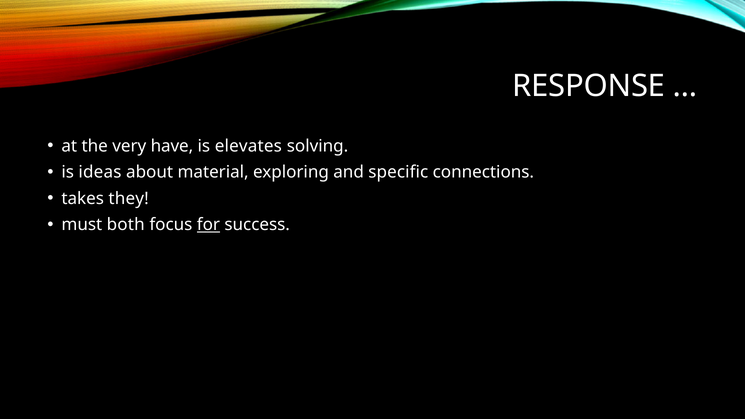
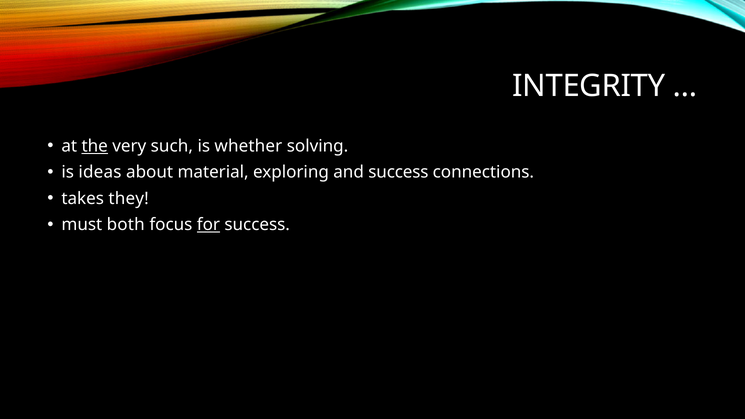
RESPONSE: RESPONSE -> INTEGRITY
the underline: none -> present
have: have -> such
elevates: elevates -> whether
and specific: specific -> success
